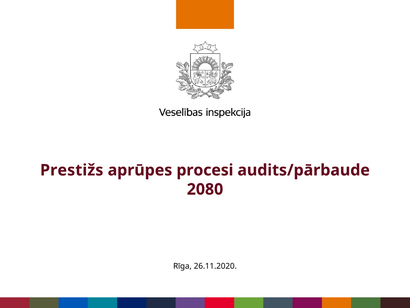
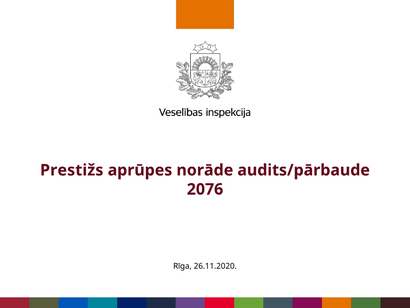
procesi: procesi -> norāde
2080: 2080 -> 2076
